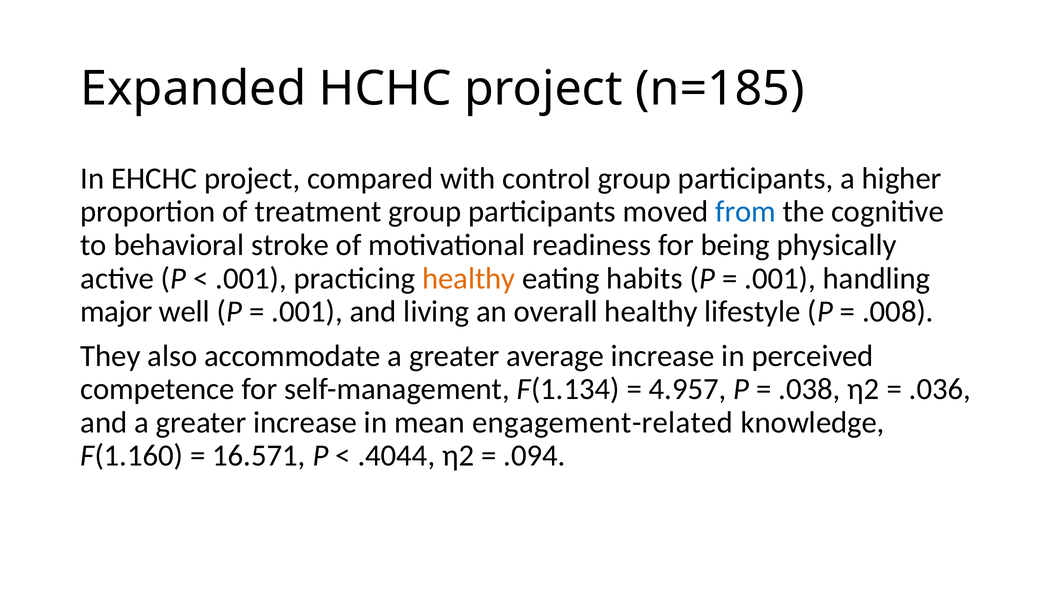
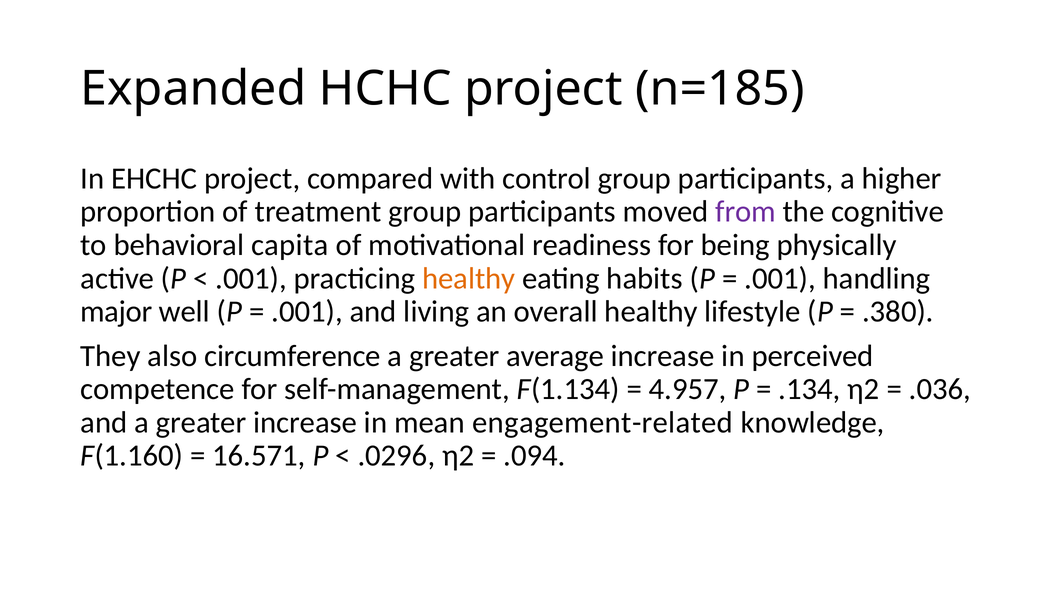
from colour: blue -> purple
stroke: stroke -> capita
.008: .008 -> .380
accommodate: accommodate -> circumference
.038: .038 -> .134
.4044: .4044 -> .0296
